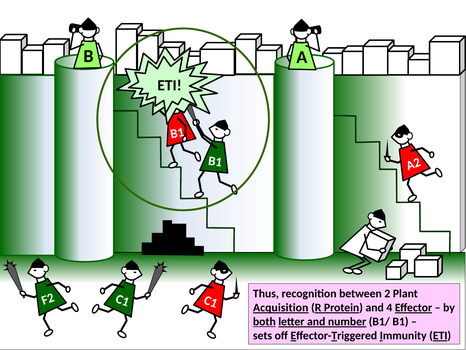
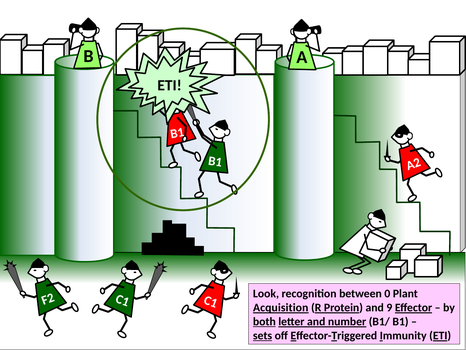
Thus: Thus -> Look
between 2: 2 -> 0
4: 4 -> 9
sets underline: none -> present
